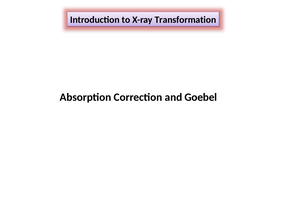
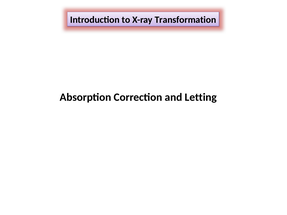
Goebel: Goebel -> Letting
